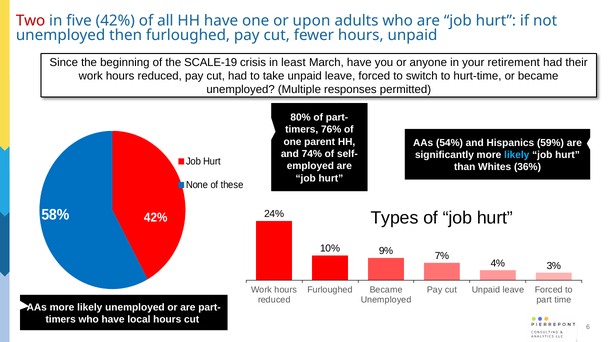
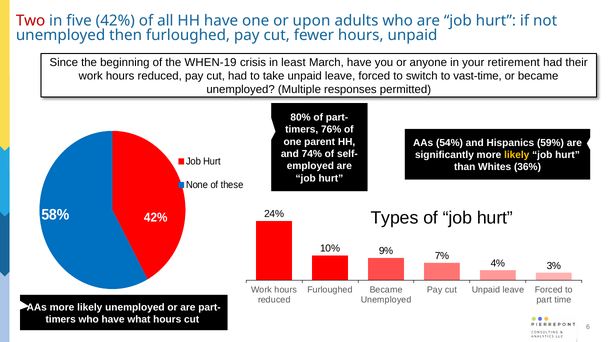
SCALE-19: SCALE-19 -> WHEN-19
hurt-time: hurt-time -> vast-time
likely at (517, 155) colour: light blue -> yellow
local: local -> what
